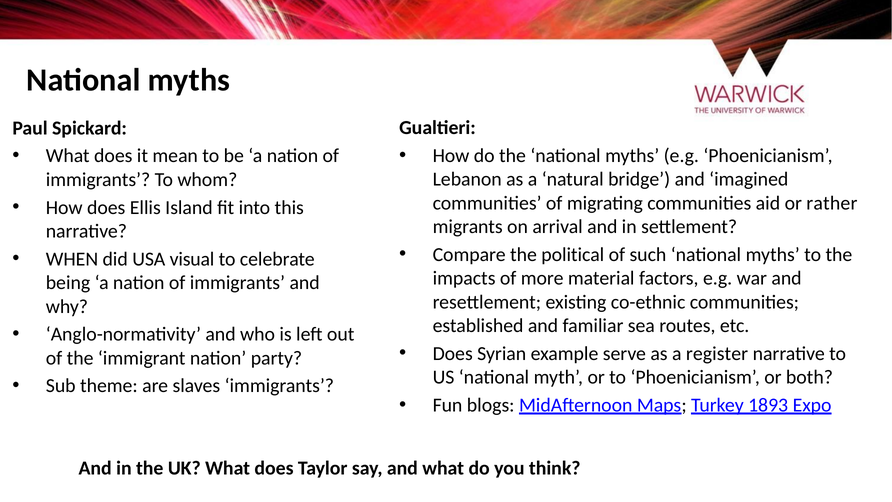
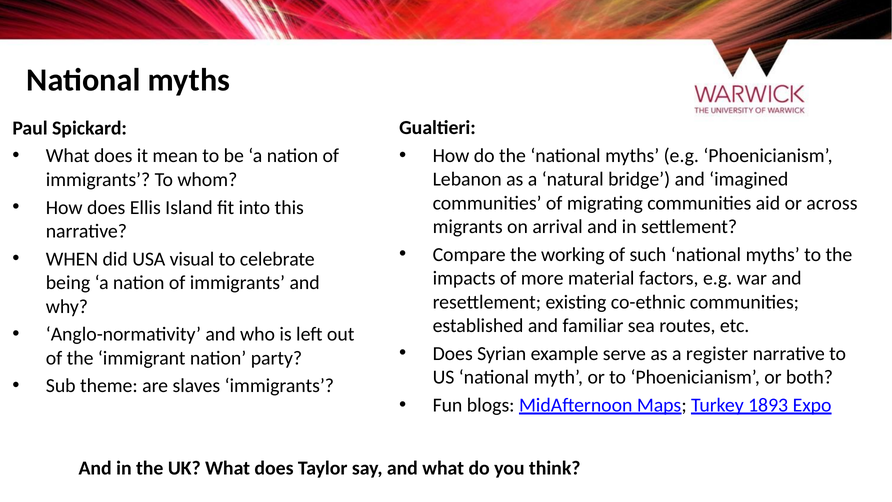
rather: rather -> across
political: political -> working
